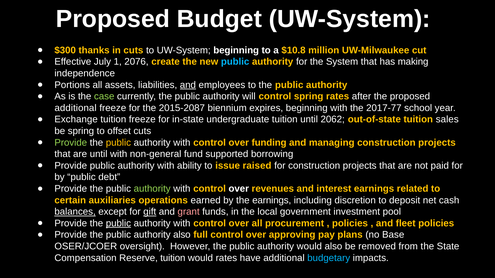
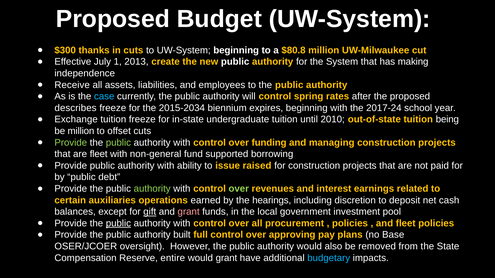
$10.8: $10.8 -> $80.8
2076: 2076 -> 2013
public at (235, 62) colour: light blue -> white
Portions: Portions -> Receive
and at (188, 85) underline: present -> none
case colour: light green -> light blue
additional at (76, 108): additional -> describes
2015-2087: 2015-2087 -> 2015-2034
2017-77: 2017-77 -> 2017-24
2062: 2062 -> 2010
sales: sales -> being
be spring: spring -> million
public at (118, 143) colour: yellow -> light green
are until: until -> fleet
over at (239, 189) colour: white -> light green
the earnings: earnings -> hearings
balances underline: present -> none
authority also: also -> built
Reserve tuition: tuition -> entire
would rates: rates -> grant
